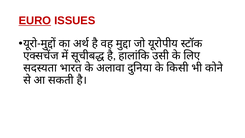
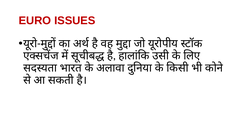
EURO underline: present -> none
